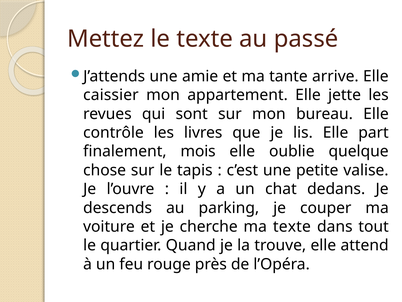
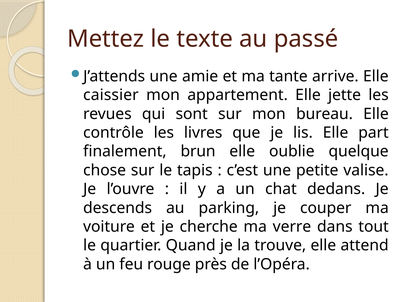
mois: mois -> brun
ma texte: texte -> verre
